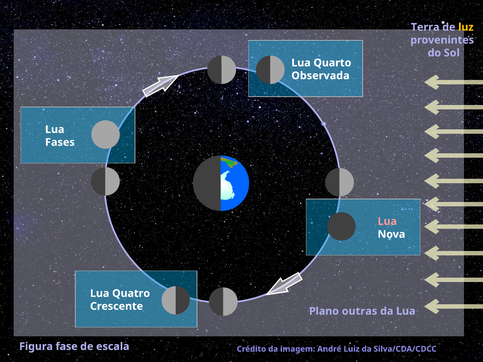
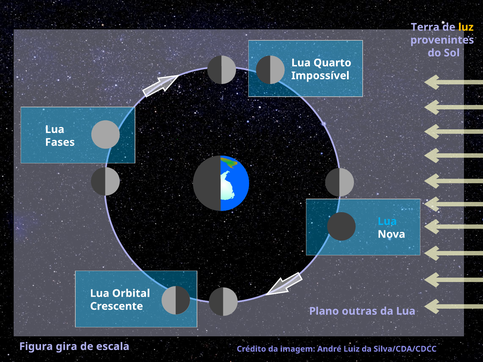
Observada: Observada -> Impossível
Lua at (387, 222) colour: pink -> light blue
Quatro: Quatro -> Orbital
fase: fase -> gira
